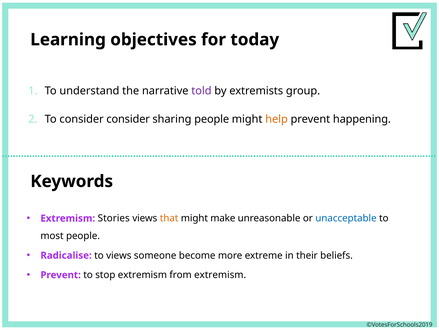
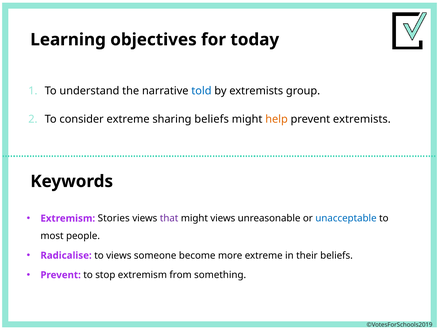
told colour: purple -> blue
consider consider: consider -> extreme
sharing people: people -> beliefs
prevent happening: happening -> extremists
that colour: orange -> purple
might make: make -> views
from extremism: extremism -> something
